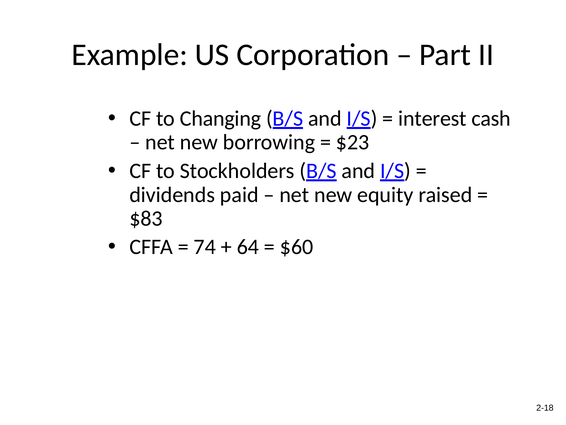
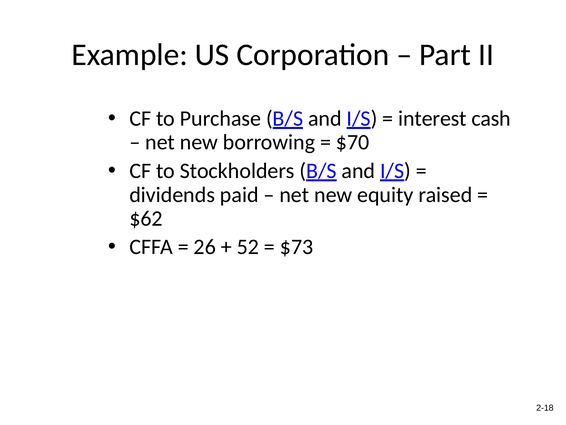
Changing: Changing -> Purchase
$23: $23 -> $70
$83: $83 -> $62
74: 74 -> 26
64: 64 -> 52
$60: $60 -> $73
